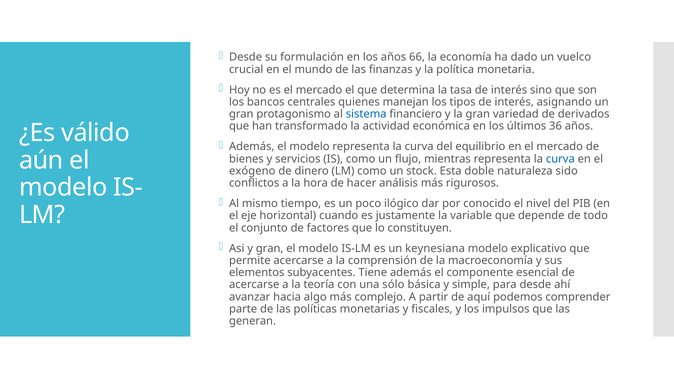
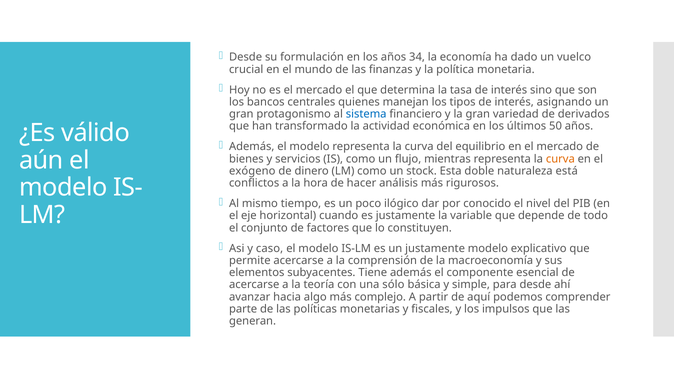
66: 66 -> 34
36: 36 -> 50
curva at (560, 159) colour: blue -> orange
sido: sido -> está
y gran: gran -> caso
un keynesiana: keynesiana -> justamente
